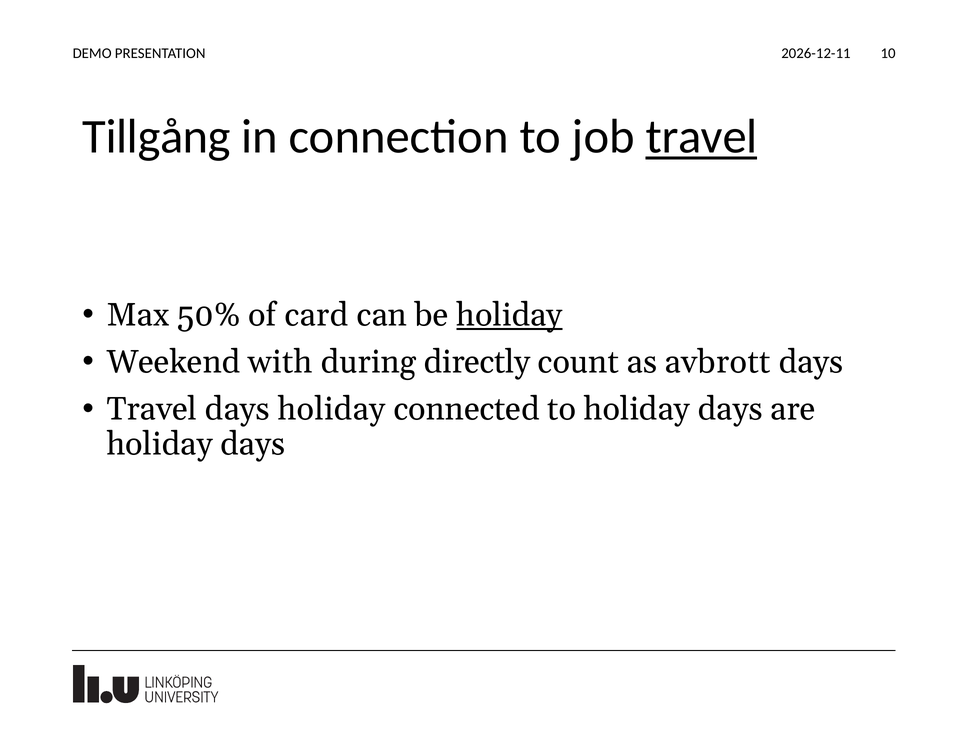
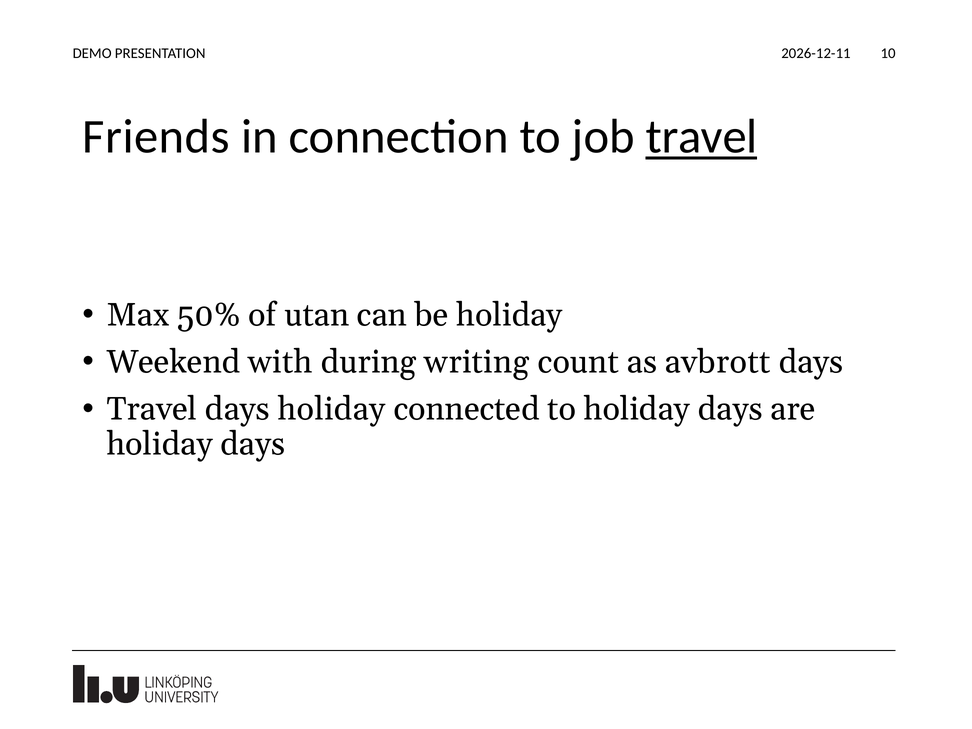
Tillgång: Tillgång -> Friends
card: card -> utan
holiday at (509, 315) underline: present -> none
directly: directly -> writing
